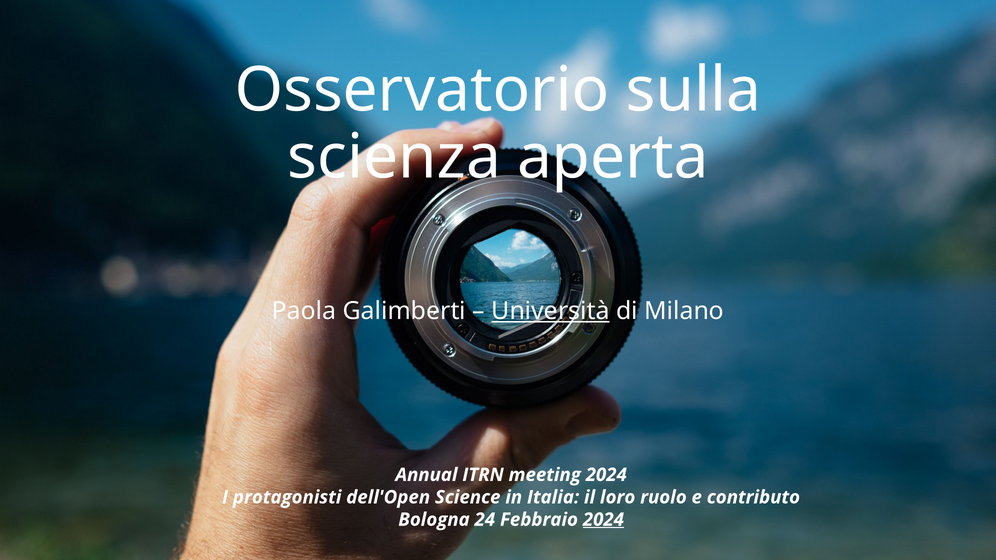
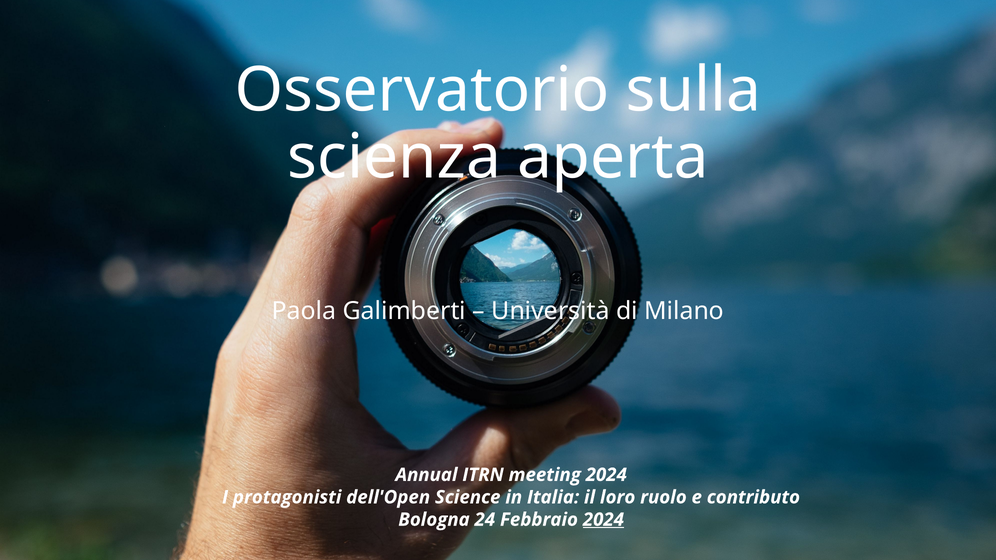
Università underline: present -> none
